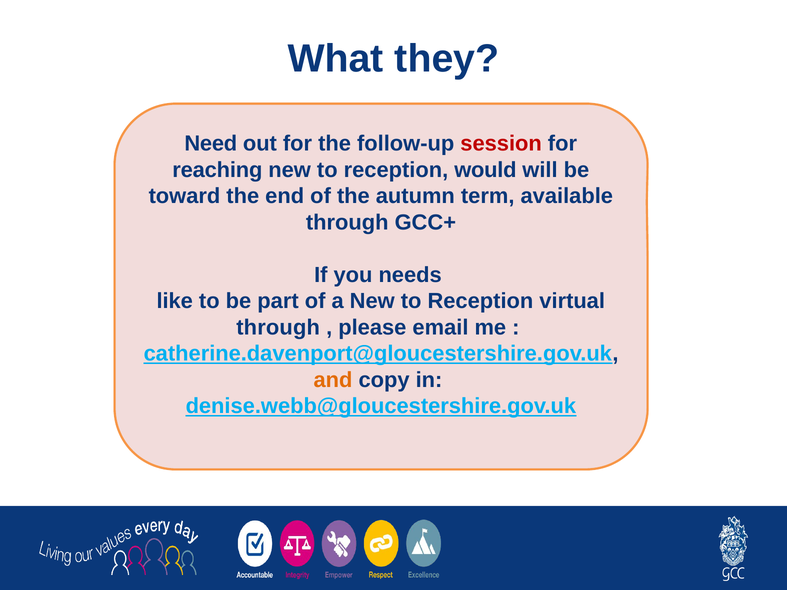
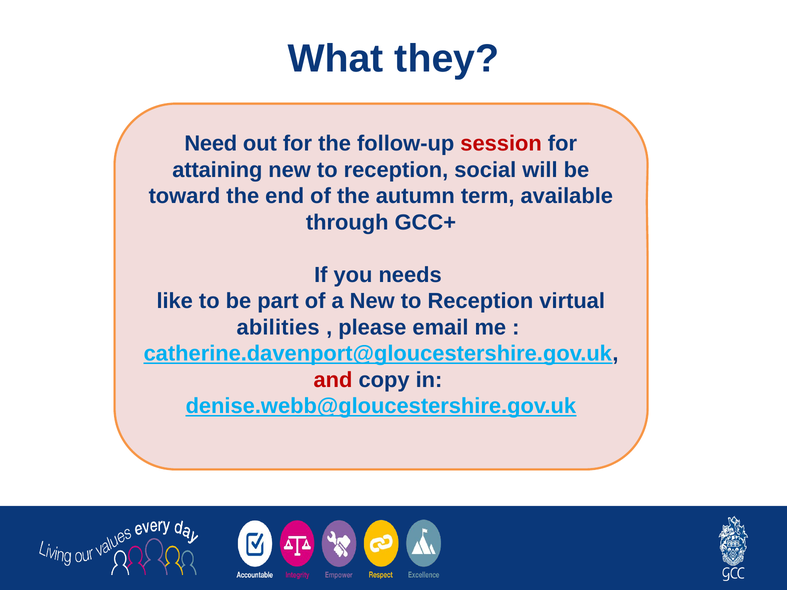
reaching: reaching -> attaining
would: would -> social
through at (278, 328): through -> abilities
and colour: orange -> red
